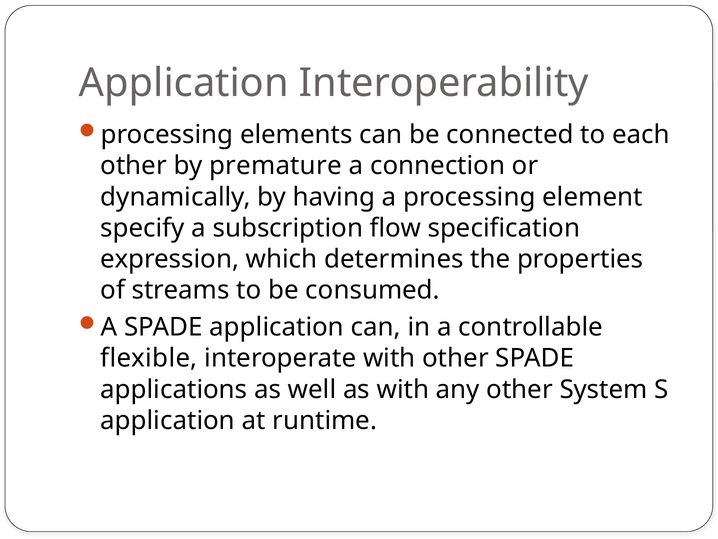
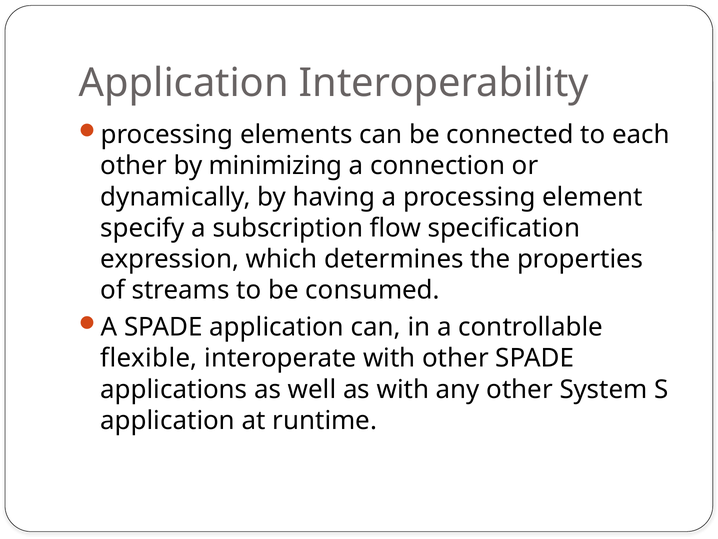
premature: premature -> minimizing
